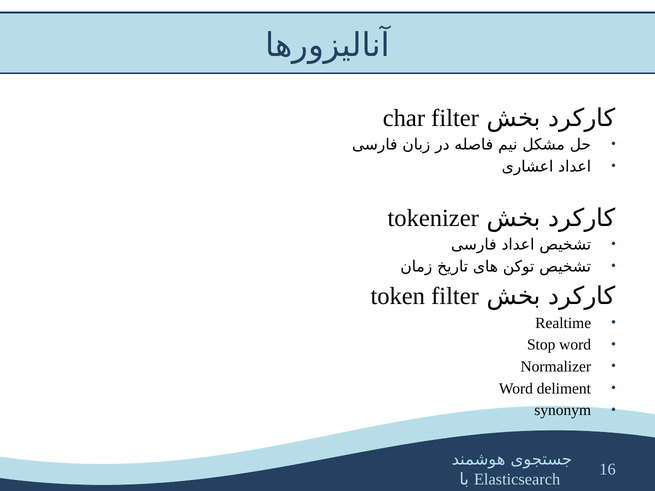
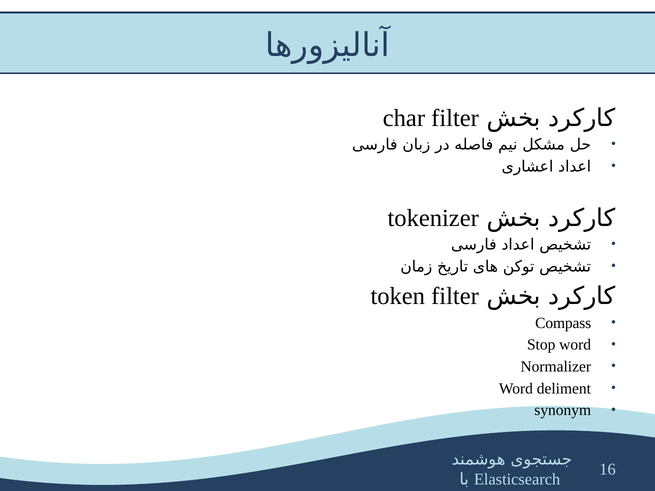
Realtime: Realtime -> Compass
